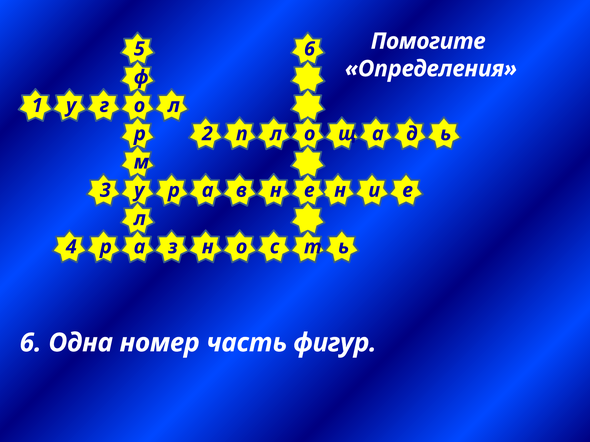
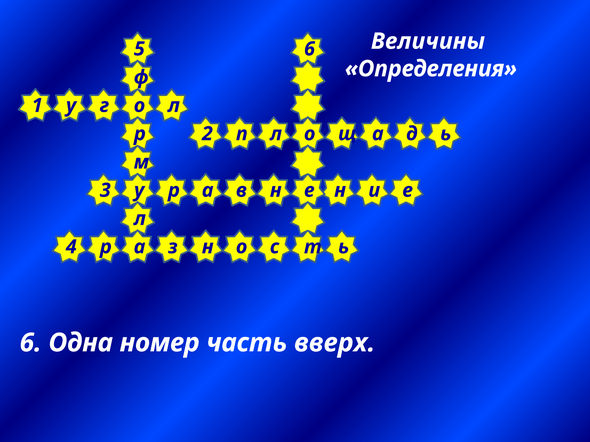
Помогите: Помогите -> Величины
фигур: фигур -> вверх
